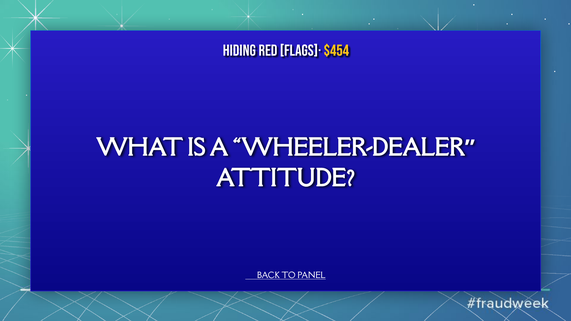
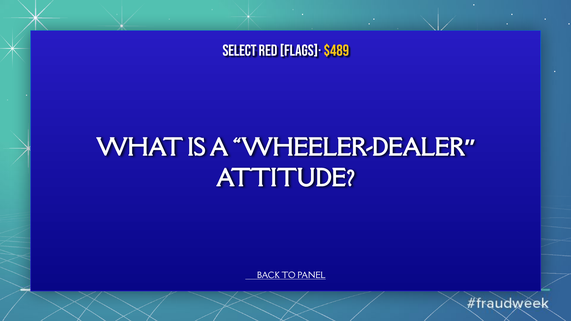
HIDING: HIDING -> SELECT
$454: $454 -> $489
